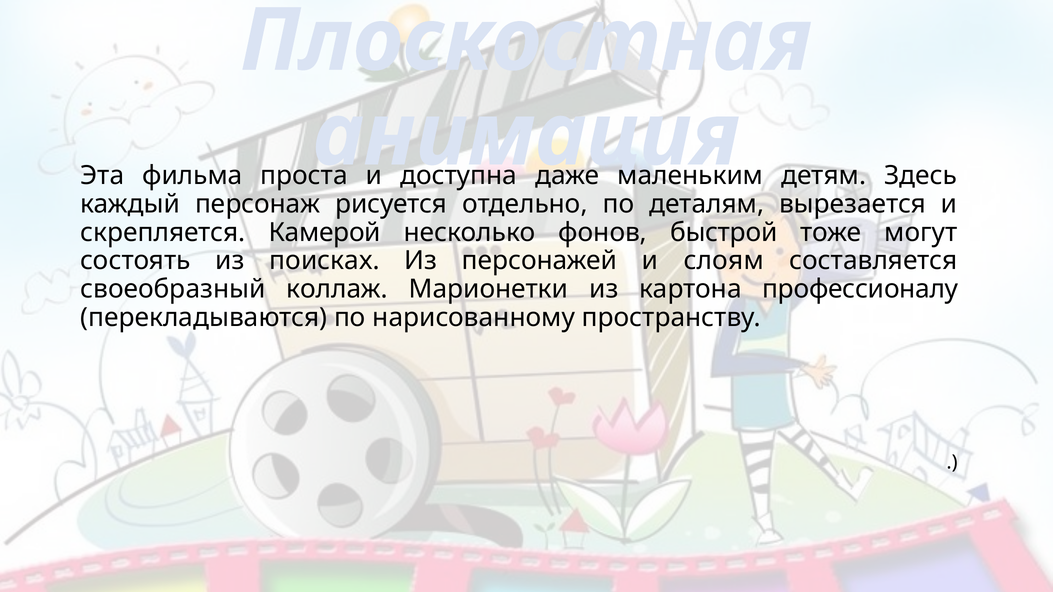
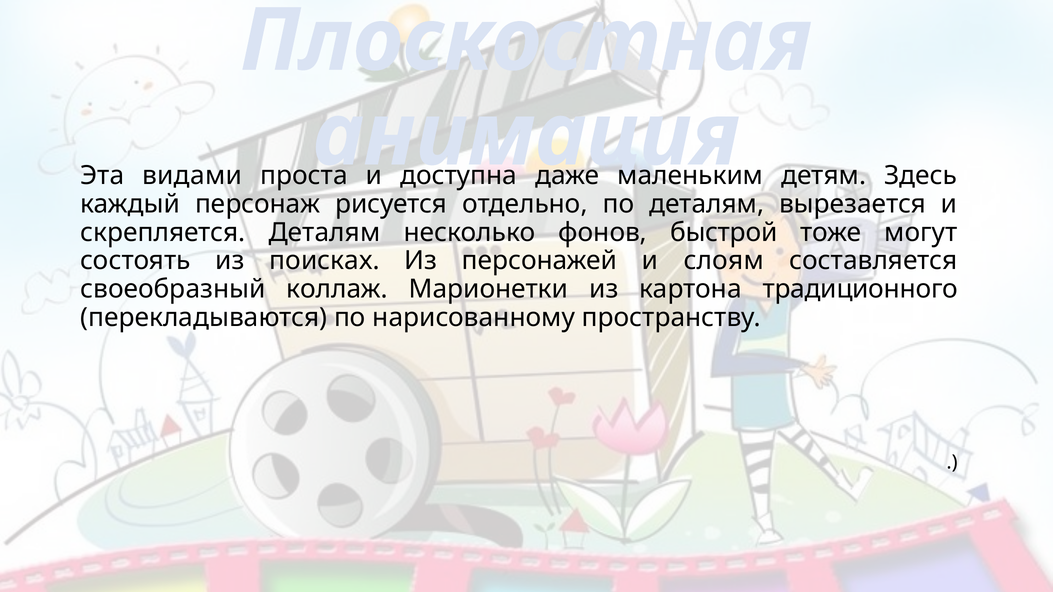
фильма: фильма -> видами
скрепляется Камерой: Камерой -> Деталям
профессионалу: профессионалу -> традиционного
